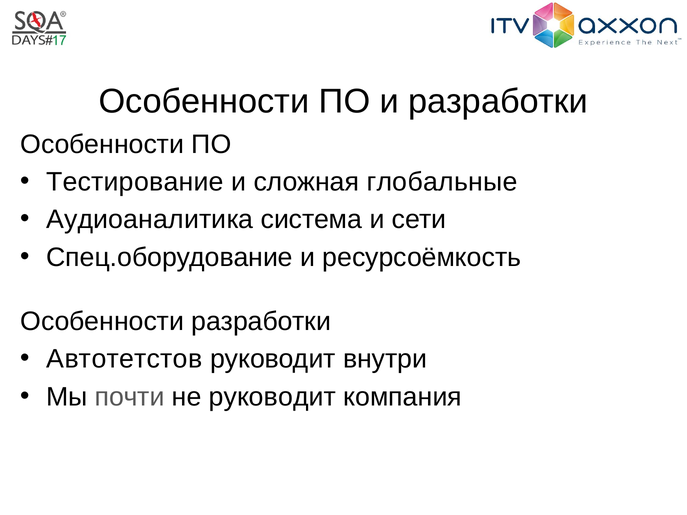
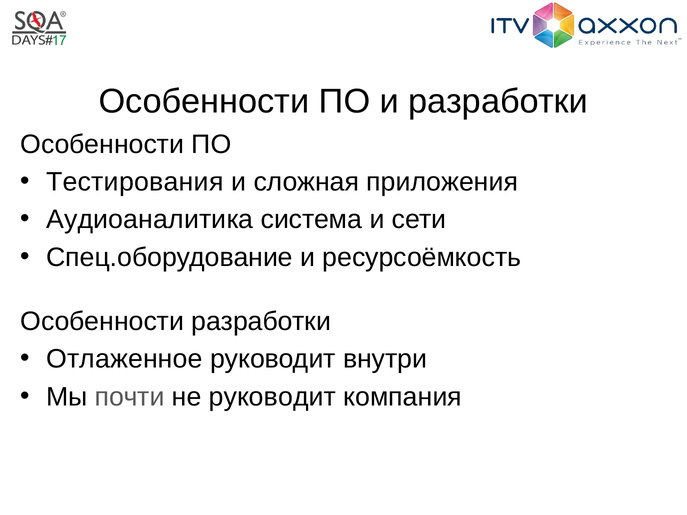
Тестирование: Тестирование -> Тестирования
глобальные: глобальные -> приложения
Автотетстов: Автотетстов -> Отлаженное
